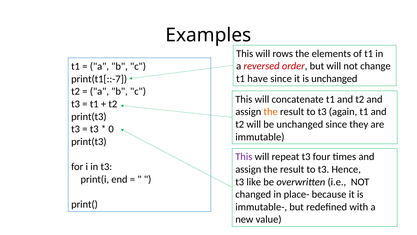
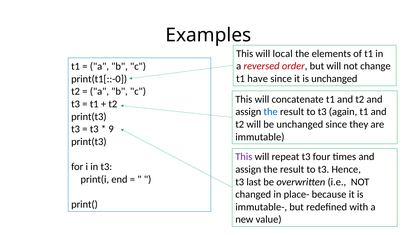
rows: rows -> local
print(t1[::-7: print(t1[::-7 -> print(t1[::-0
the at (271, 112) colour: orange -> blue
0: 0 -> 9
like: like -> last
